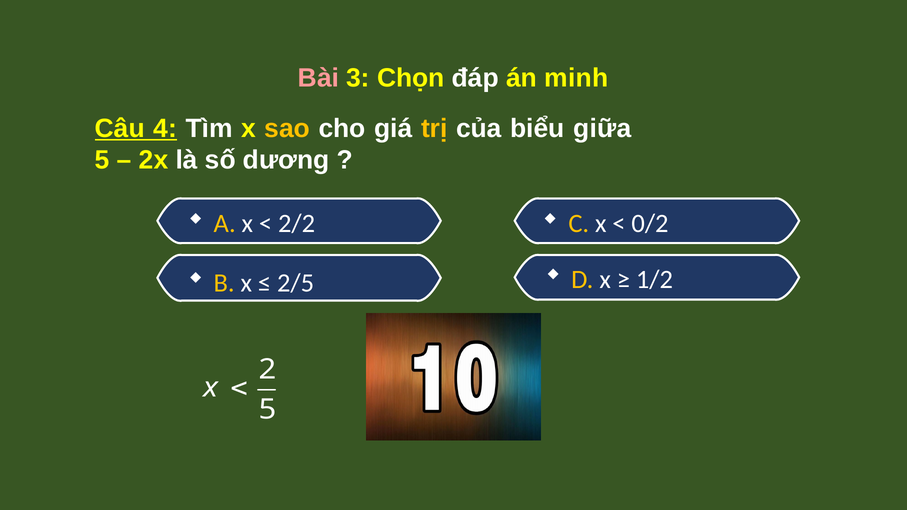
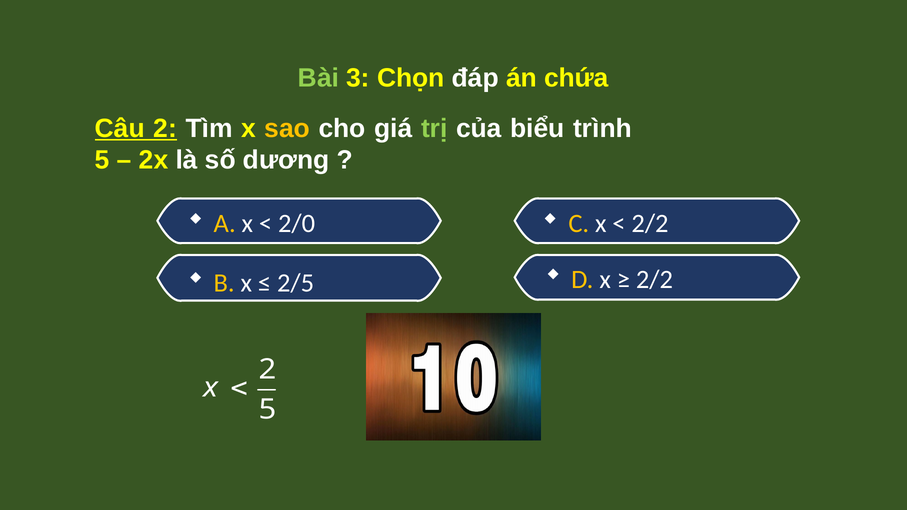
Bài colour: pink -> light green
minh: minh -> chứa
Câu 4: 4 -> 2
trị colour: yellow -> light green
giữa: giữa -> trình
2/2: 2/2 -> 2/0
0/2 at (650, 224): 0/2 -> 2/2
1/2 at (654, 280): 1/2 -> 2/2
